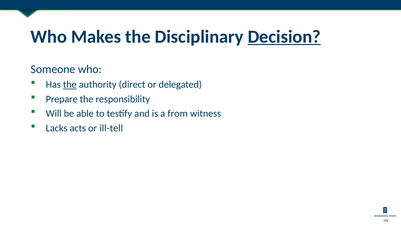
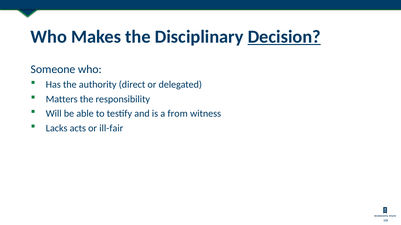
the at (70, 85) underline: present -> none
Prepare: Prepare -> Matters
ill-tell: ill-tell -> ill-fair
